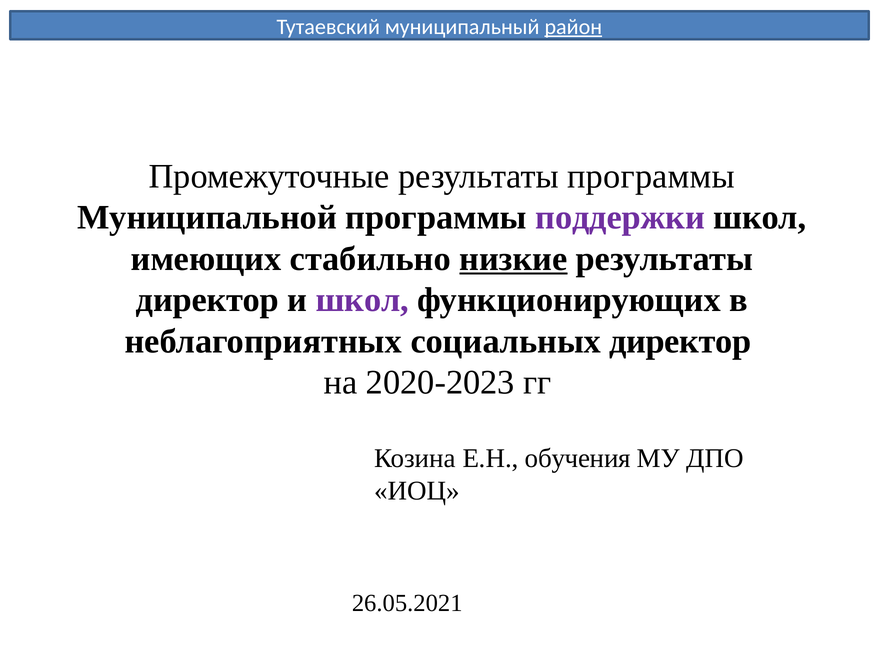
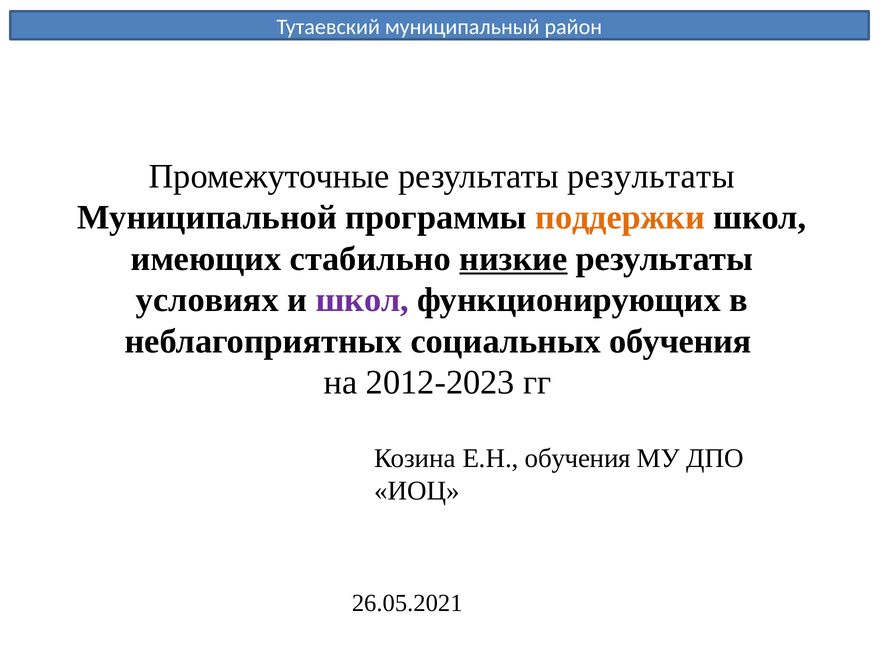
район underline: present -> none
результаты программы: программы -> результаты
поддержки colour: purple -> orange
директор at (207, 300): директор -> условиях
социальных директор: директор -> обучения
2020-2023: 2020-2023 -> 2012-2023
